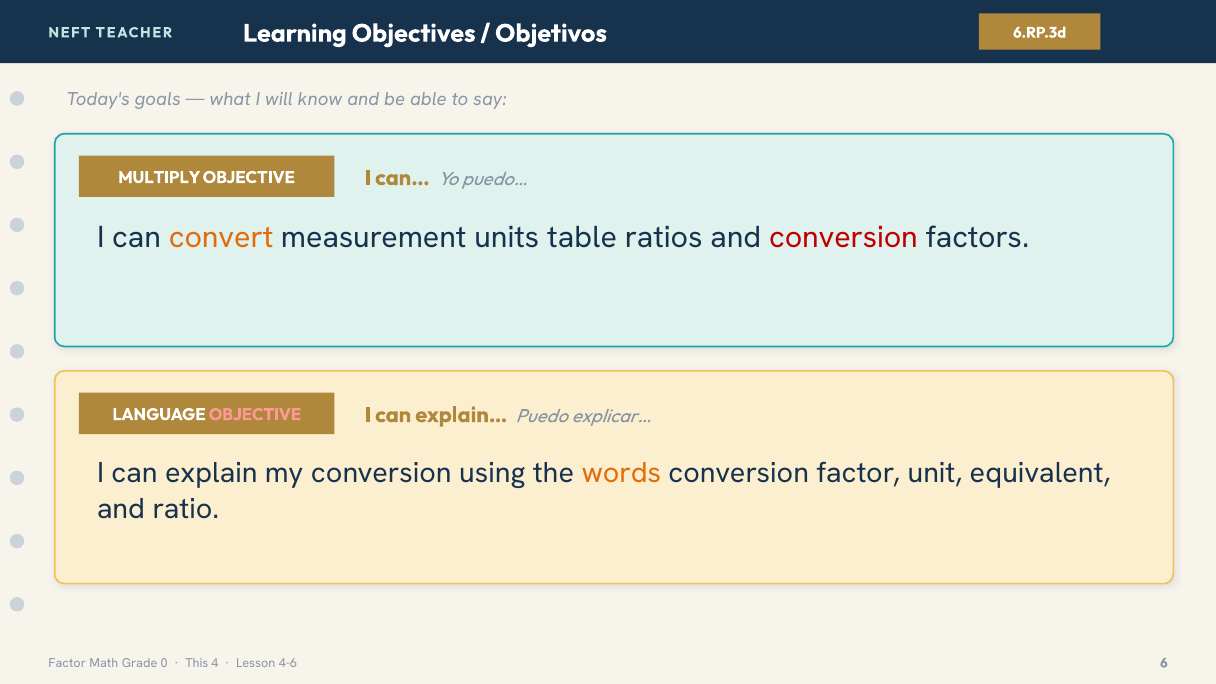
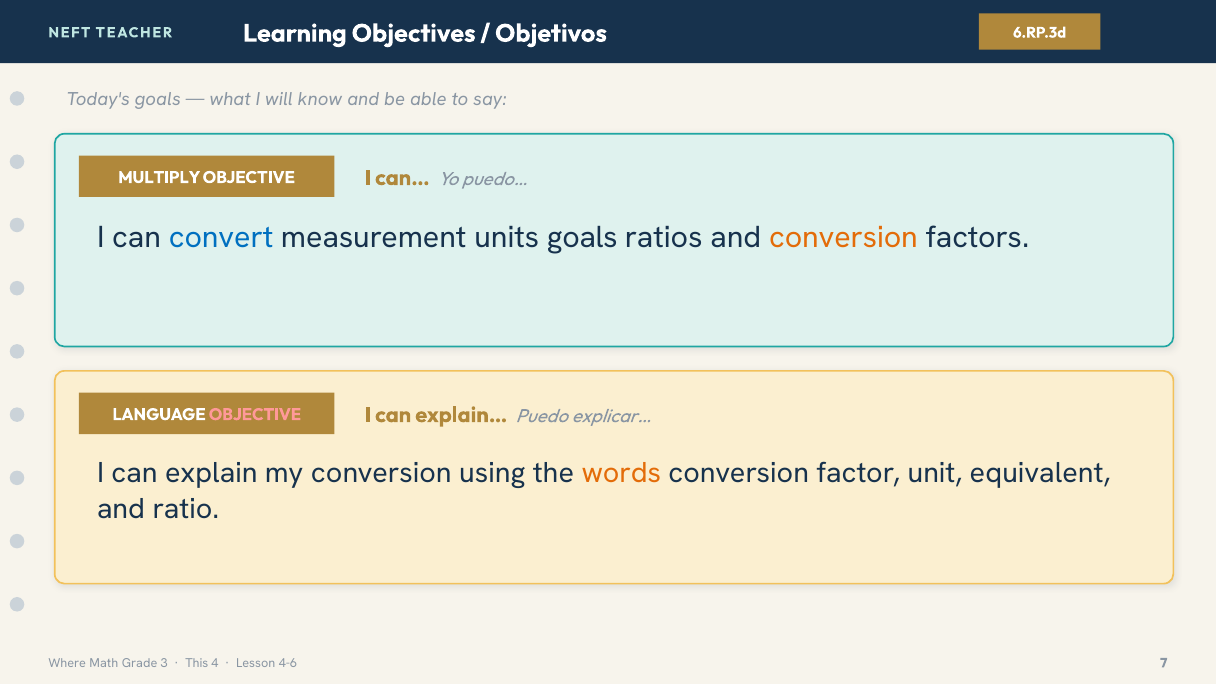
convert colour: orange -> blue
units table: table -> goals
conversion at (844, 237) colour: red -> orange
Factor at (67, 663): Factor -> Where
0: 0 -> 3
6: 6 -> 7
